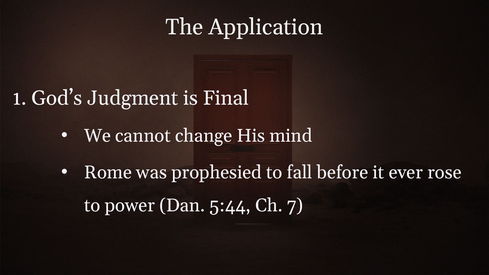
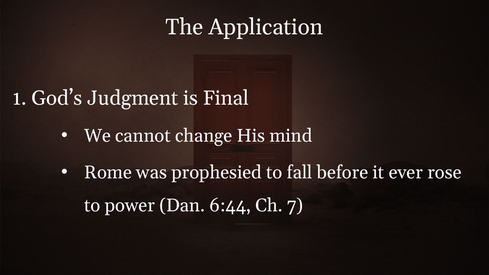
5:44: 5:44 -> 6:44
